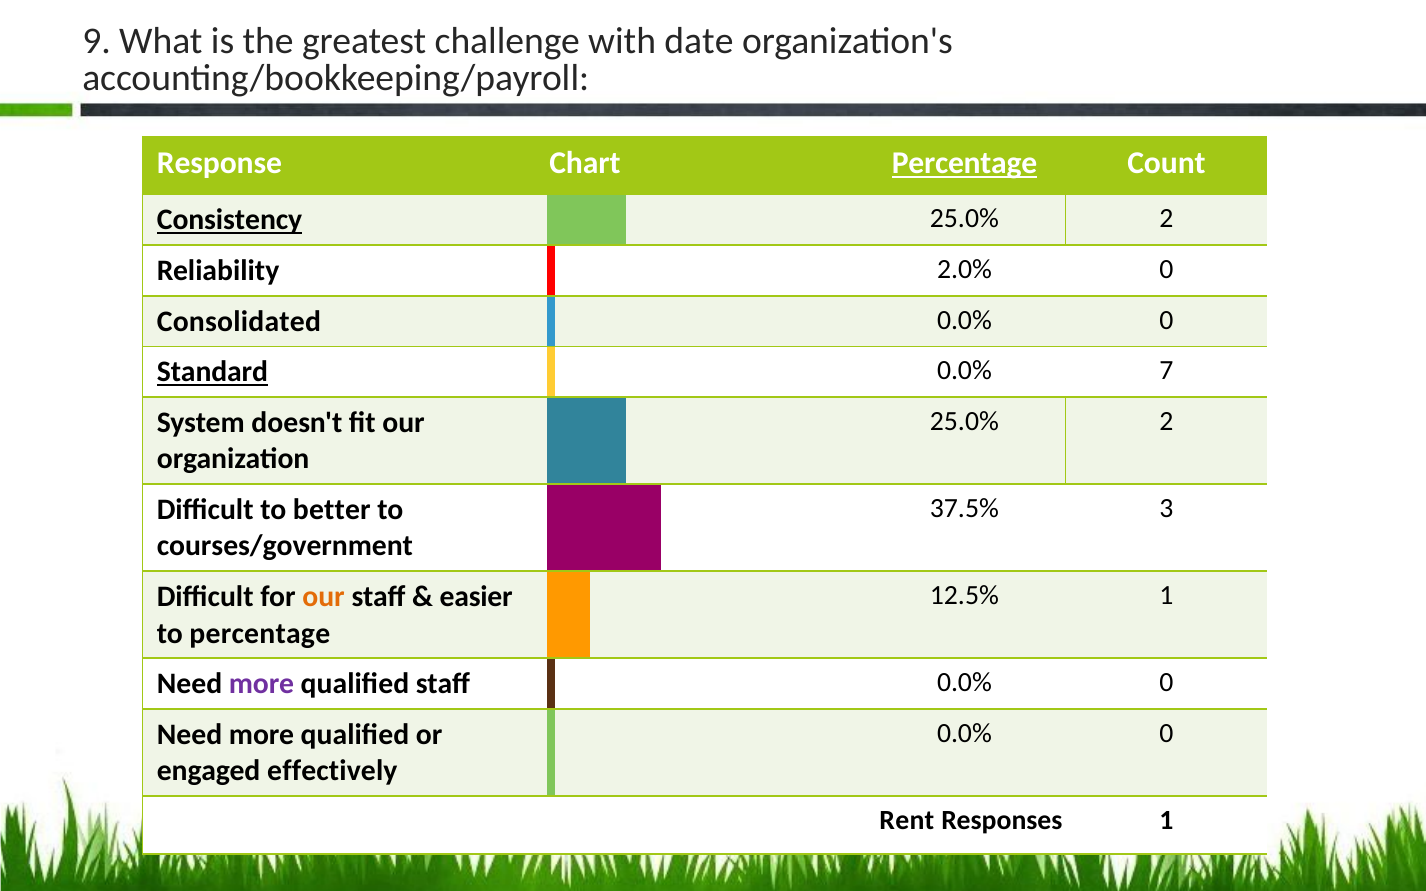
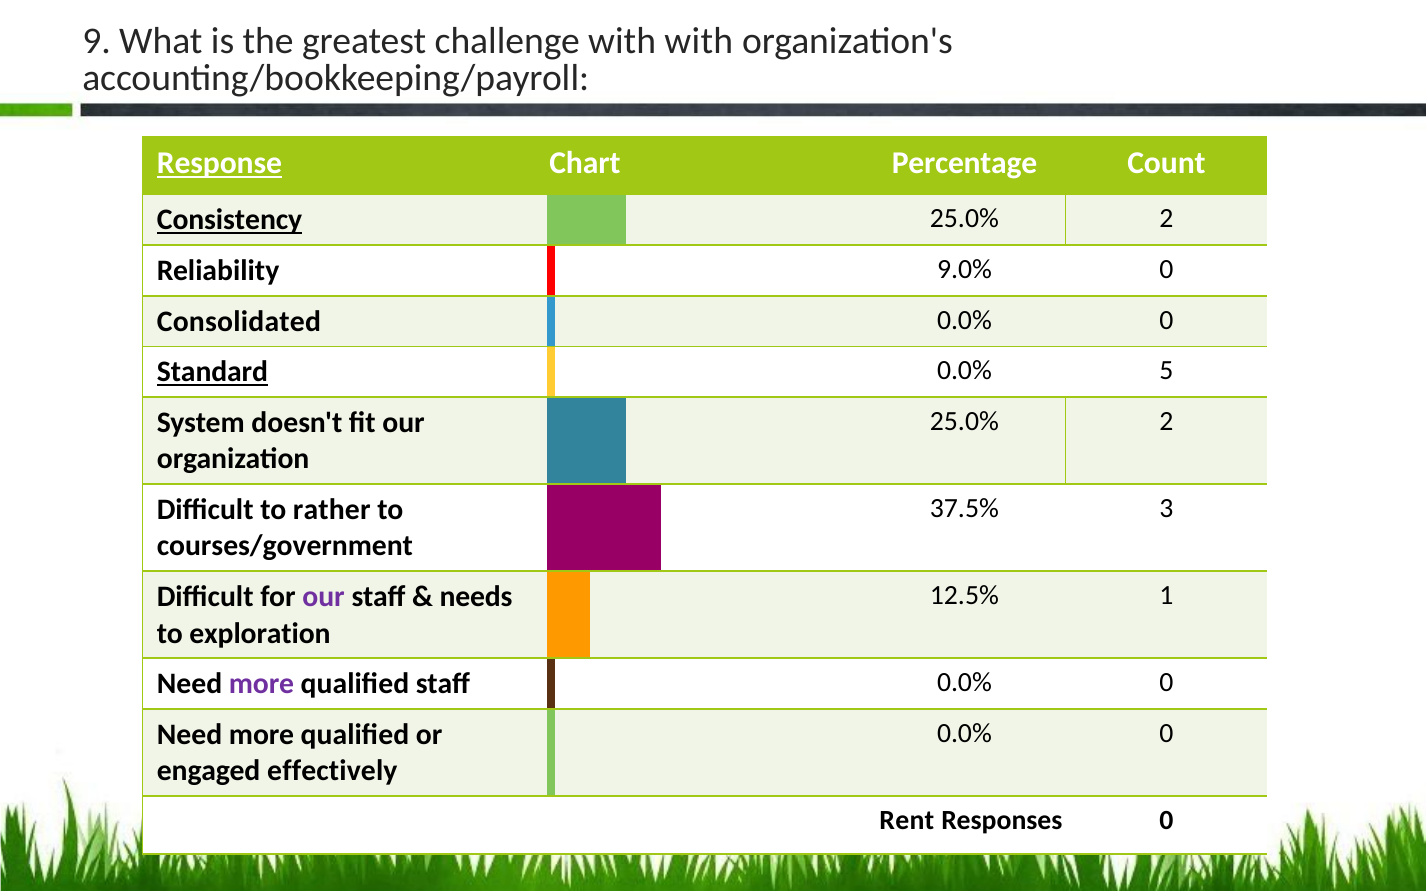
with date: date -> with
Response underline: none -> present
Percentage at (964, 164) underline: present -> none
2.0%: 2.0% -> 9.0%
7: 7 -> 5
better: better -> rather
our at (324, 597) colour: orange -> purple
easier: easier -> needs
to percentage: percentage -> exploration
Responses 1: 1 -> 0
